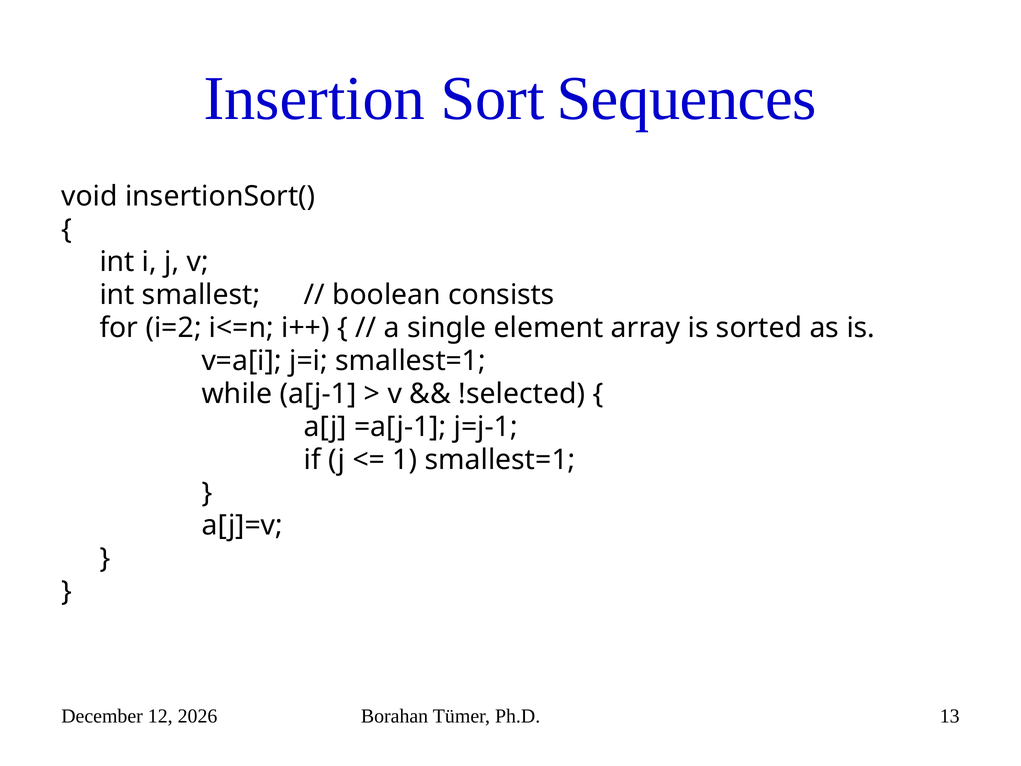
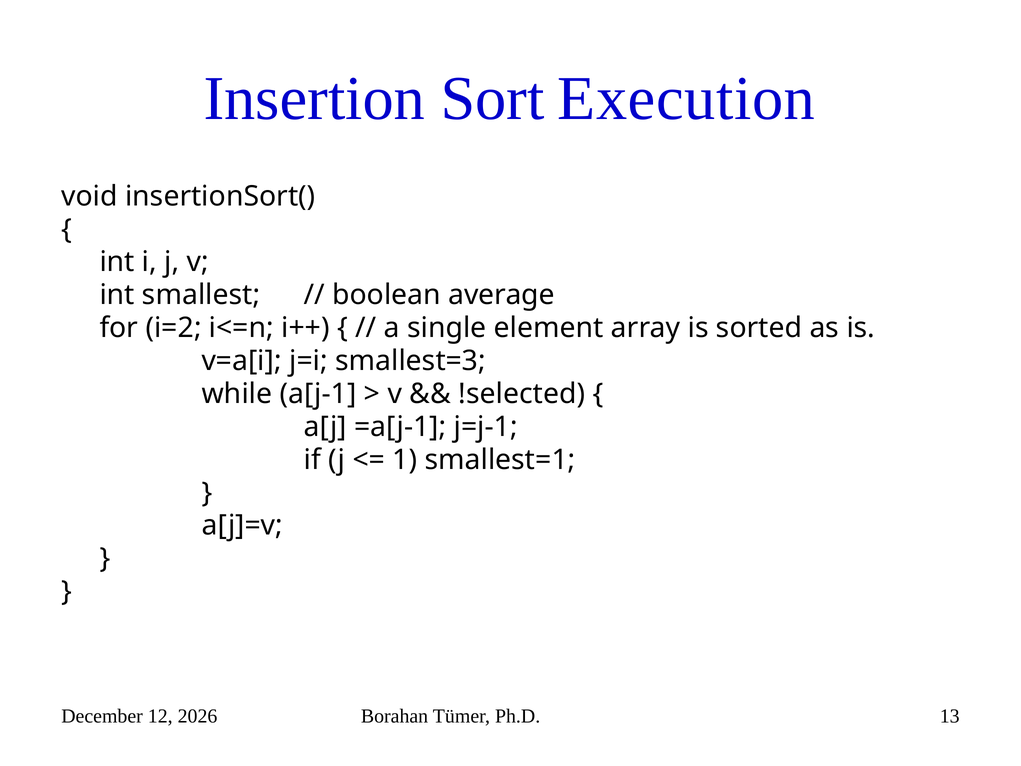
Sequences: Sequences -> Execution
consists: consists -> average
j=i smallest=1: smallest=1 -> smallest=3
